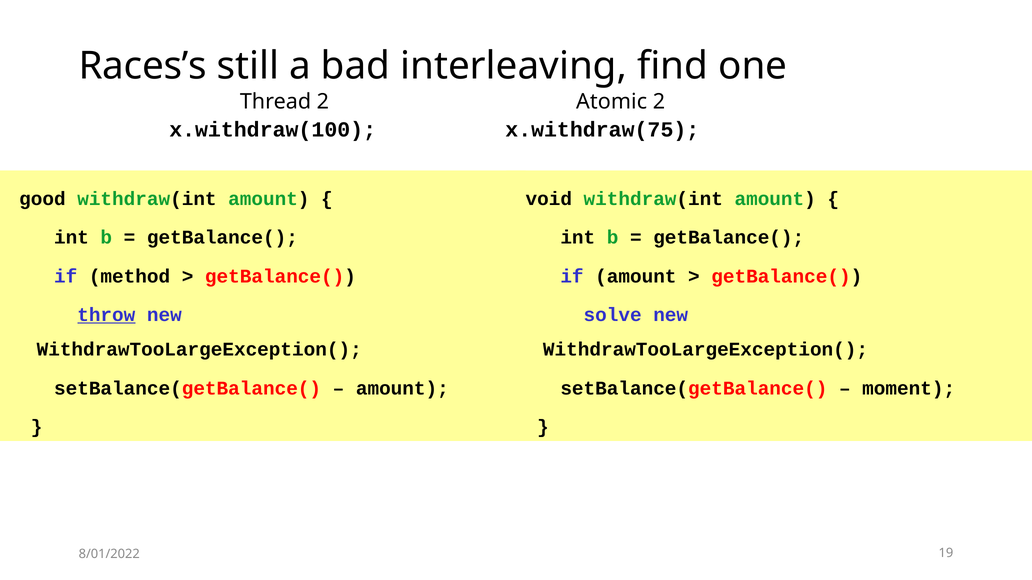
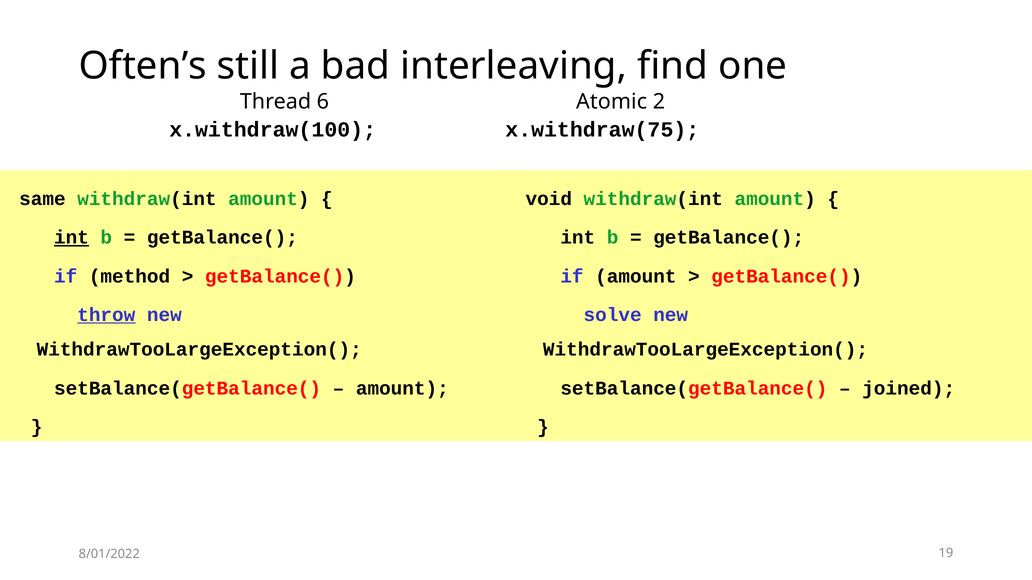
Races’s: Races’s -> Often’s
Thread 2: 2 -> 6
good: good -> same
int at (71, 238) underline: none -> present
moment: moment -> joined
